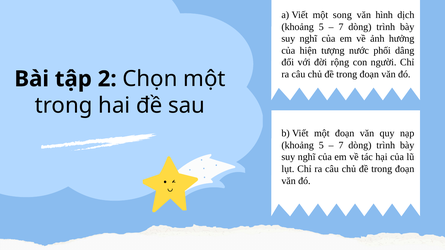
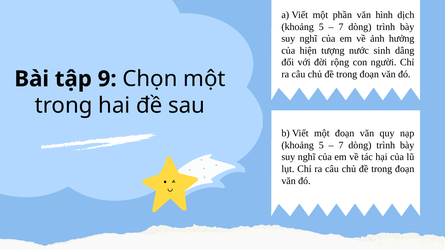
song: song -> phần
phối: phối -> sinh
2: 2 -> 9
